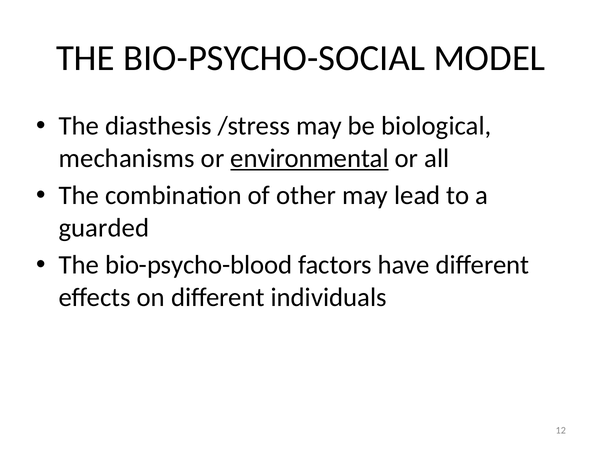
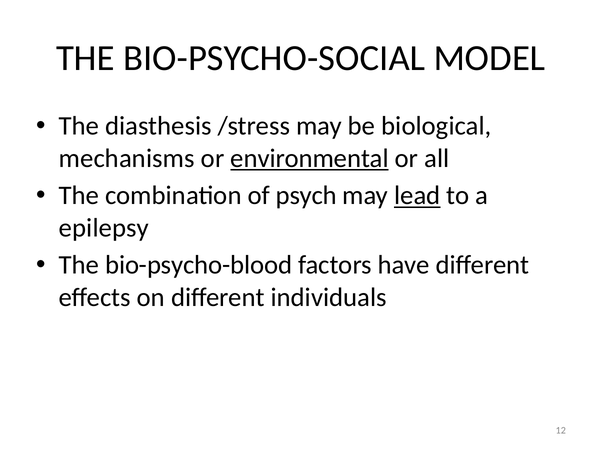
other: other -> psych
lead underline: none -> present
guarded: guarded -> epilepsy
